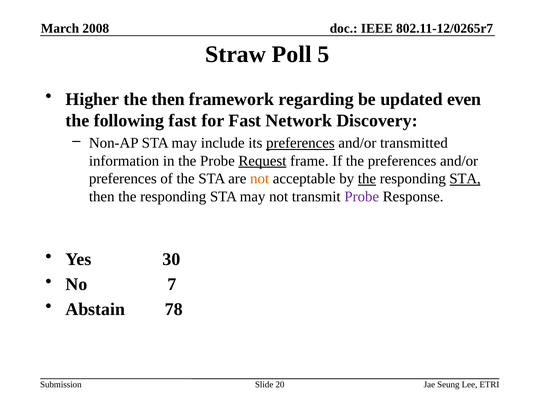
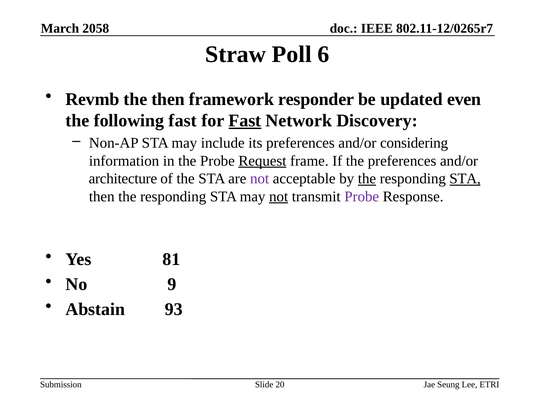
2008: 2008 -> 2058
5: 5 -> 6
Higher: Higher -> Revmb
regarding: regarding -> responder
Fast at (245, 121) underline: none -> present
preferences at (300, 143) underline: present -> none
transmitted: transmitted -> considering
preferences at (123, 179): preferences -> architecture
not at (260, 179) colour: orange -> purple
not at (279, 197) underline: none -> present
30: 30 -> 81
7: 7 -> 9
78: 78 -> 93
